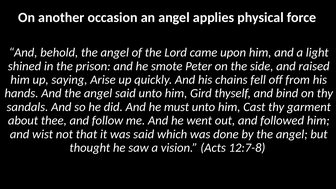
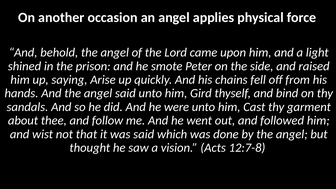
must: must -> were
